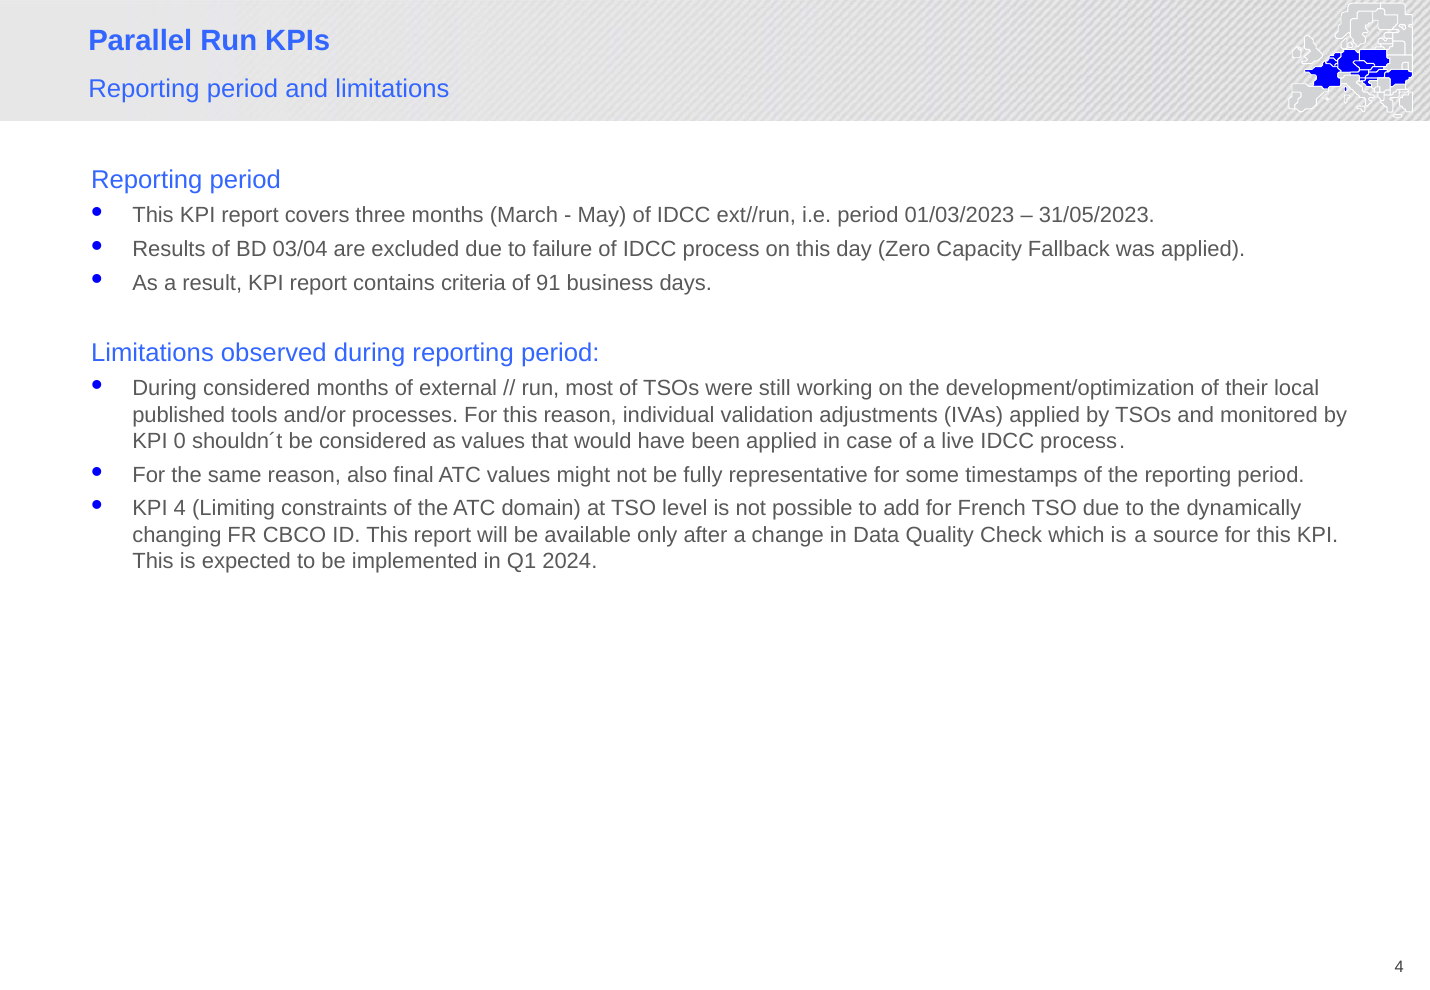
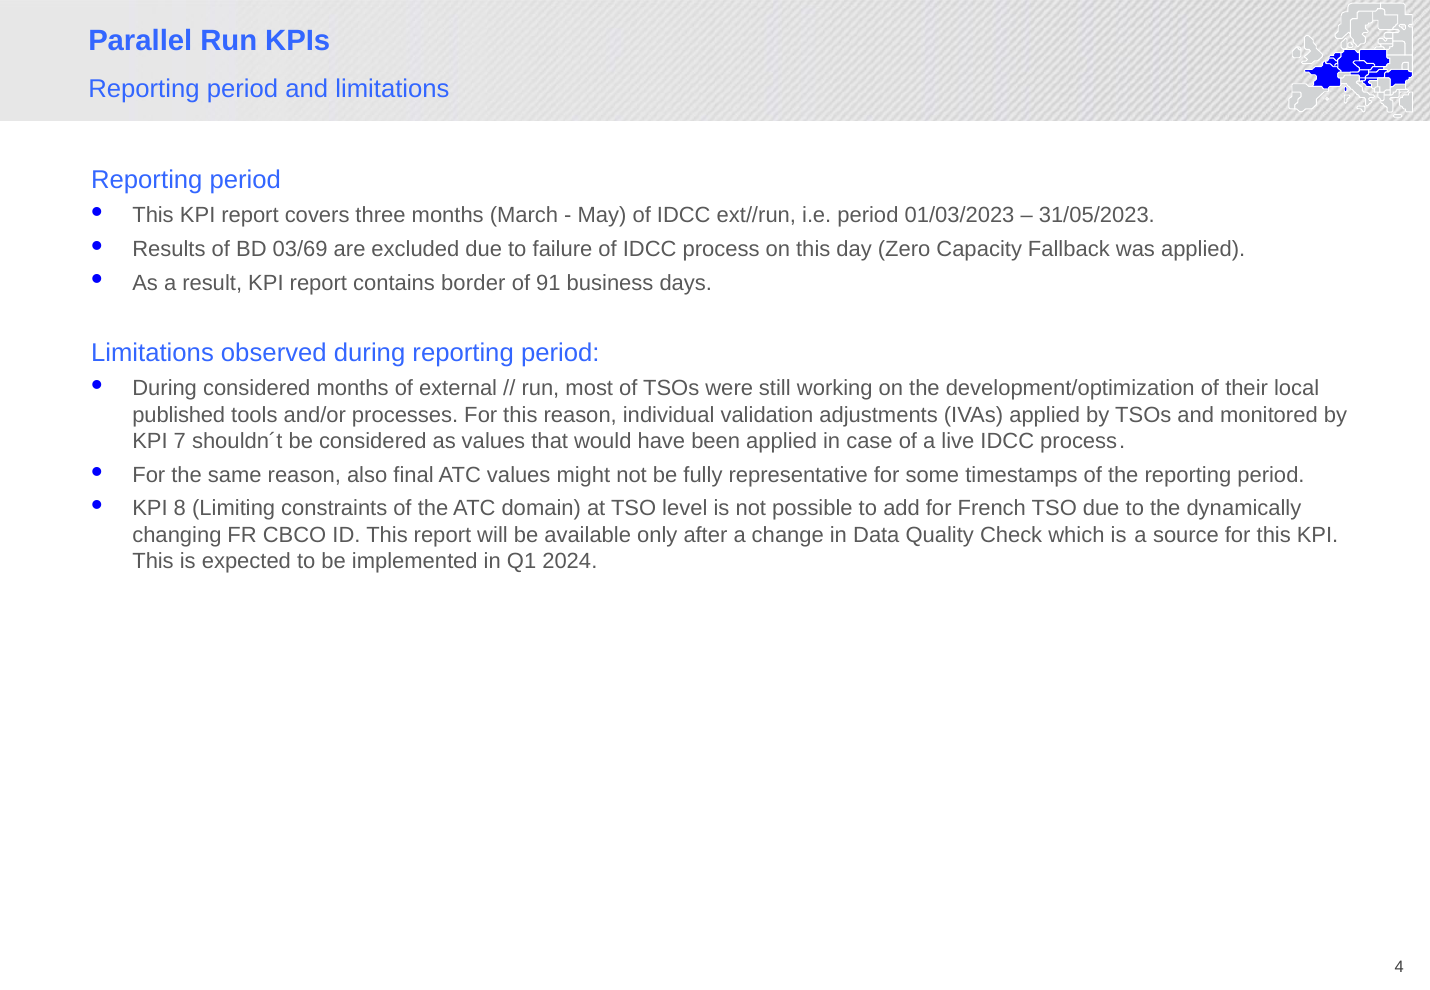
03/04: 03/04 -> 03/69
criteria: criteria -> border
0: 0 -> 7
KPI 4: 4 -> 8
